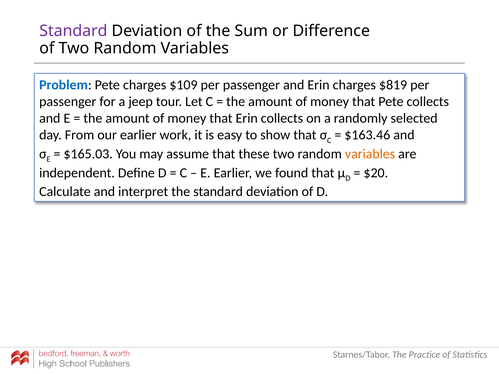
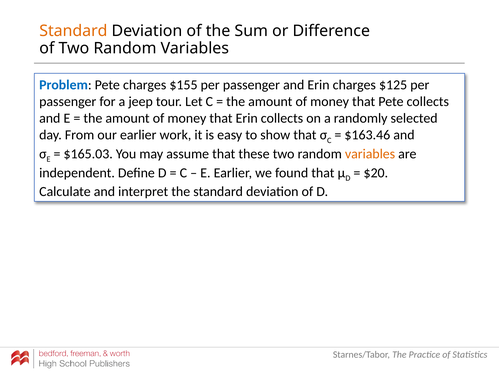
Standard at (73, 31) colour: purple -> orange
$109: $109 -> $155
$819: $819 -> $125
